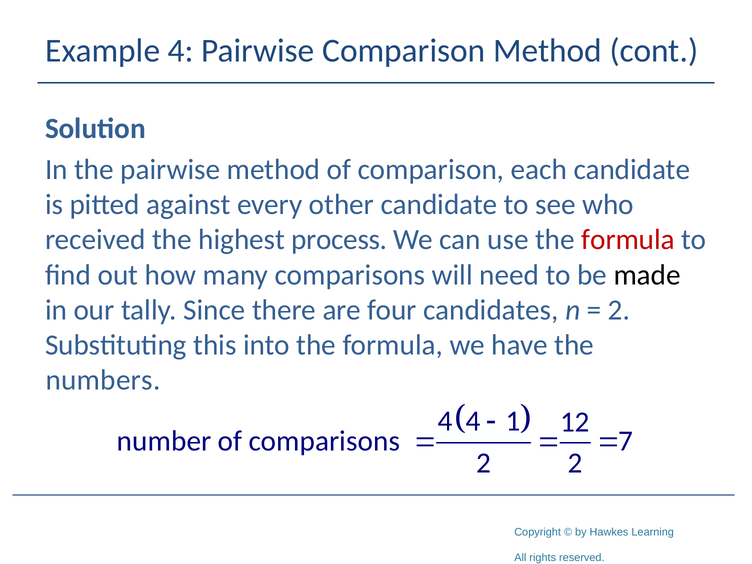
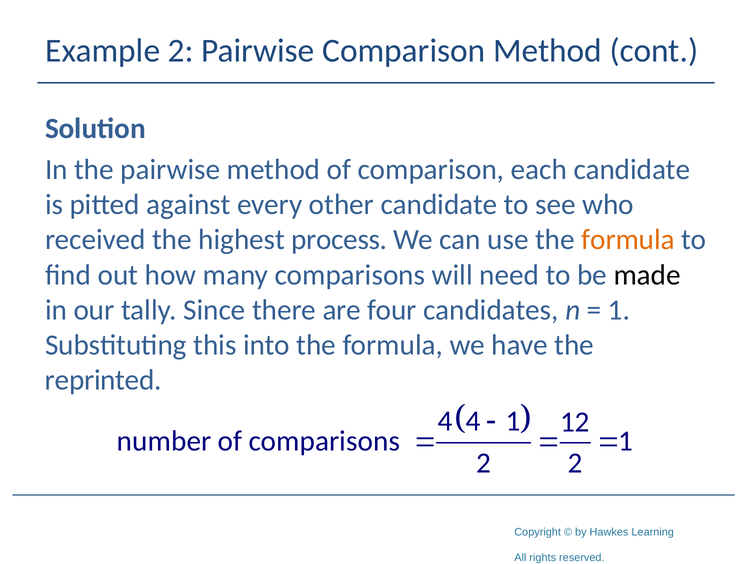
Example 4: 4 -> 2
formula at (628, 240) colour: red -> orange
2 at (619, 310): 2 -> 1
numbers: numbers -> reprinted
comparisons 7: 7 -> 1
